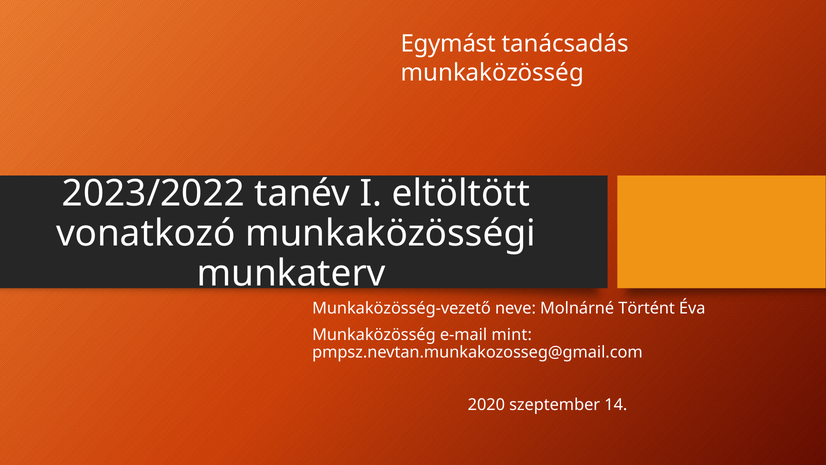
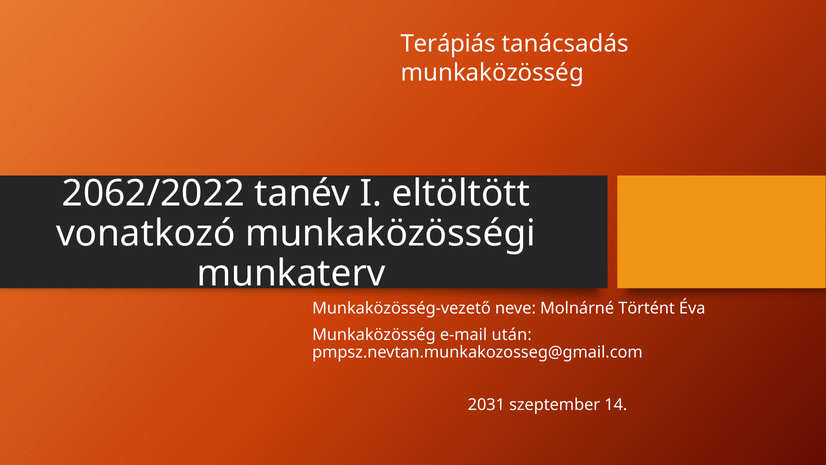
Egymást: Egymást -> Terápiás
2023/2022: 2023/2022 -> 2062/2022
mint: mint -> után
2020: 2020 -> 2031
